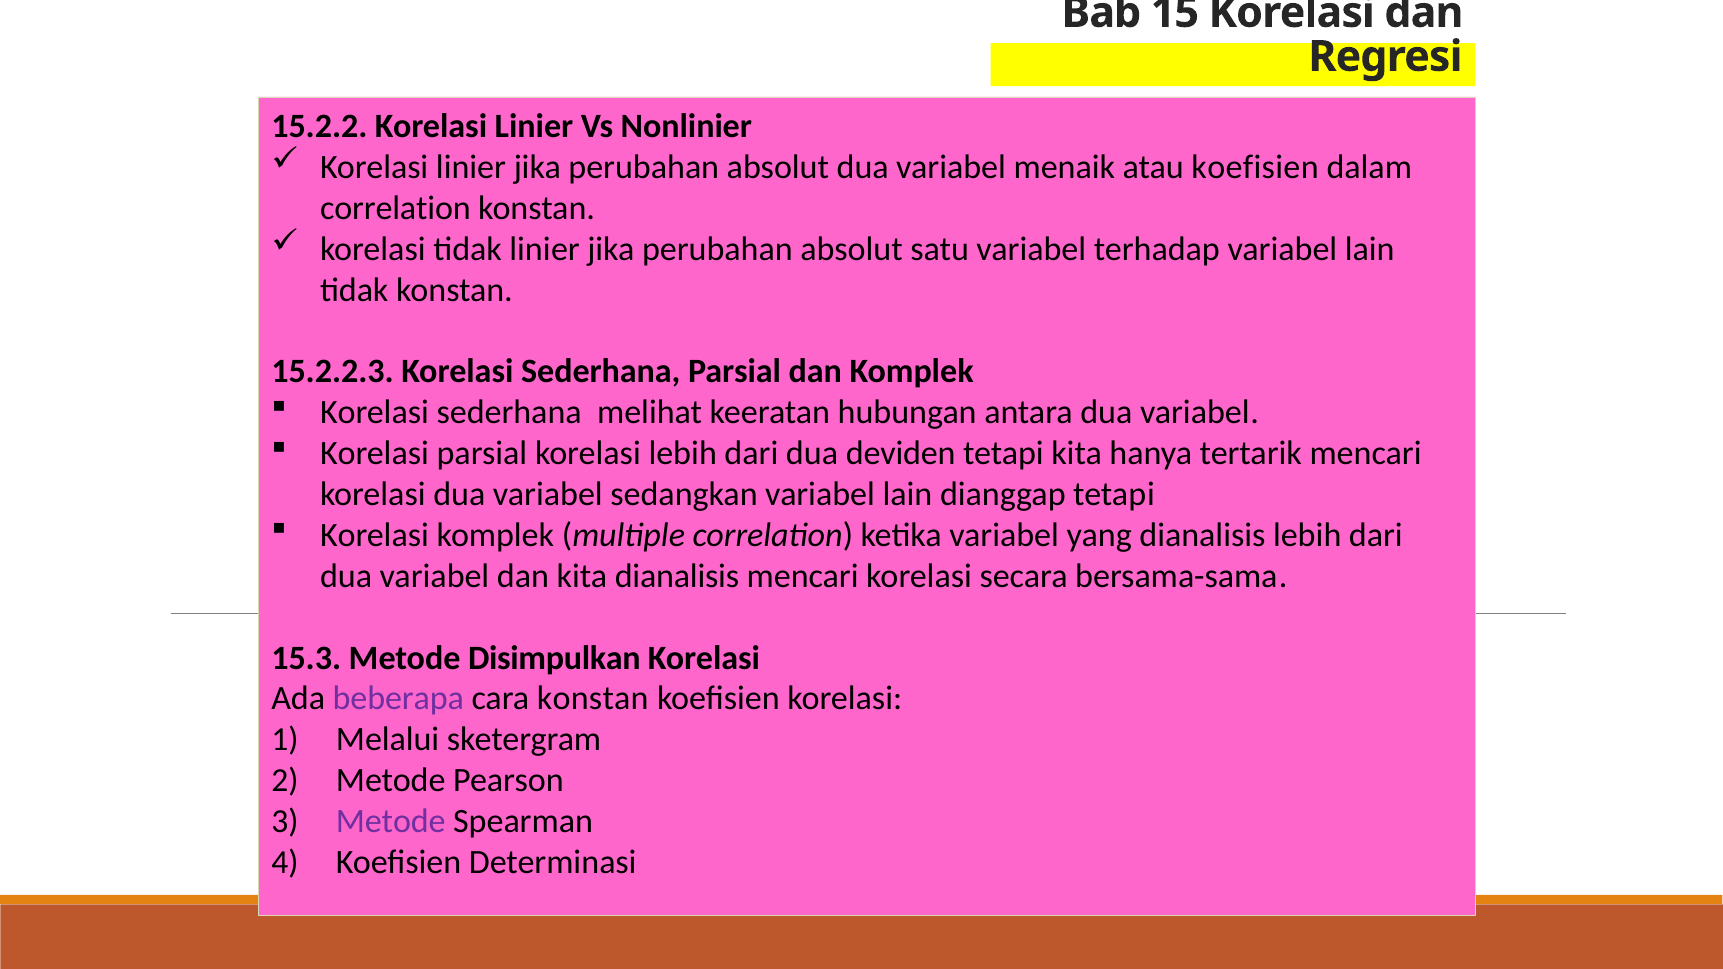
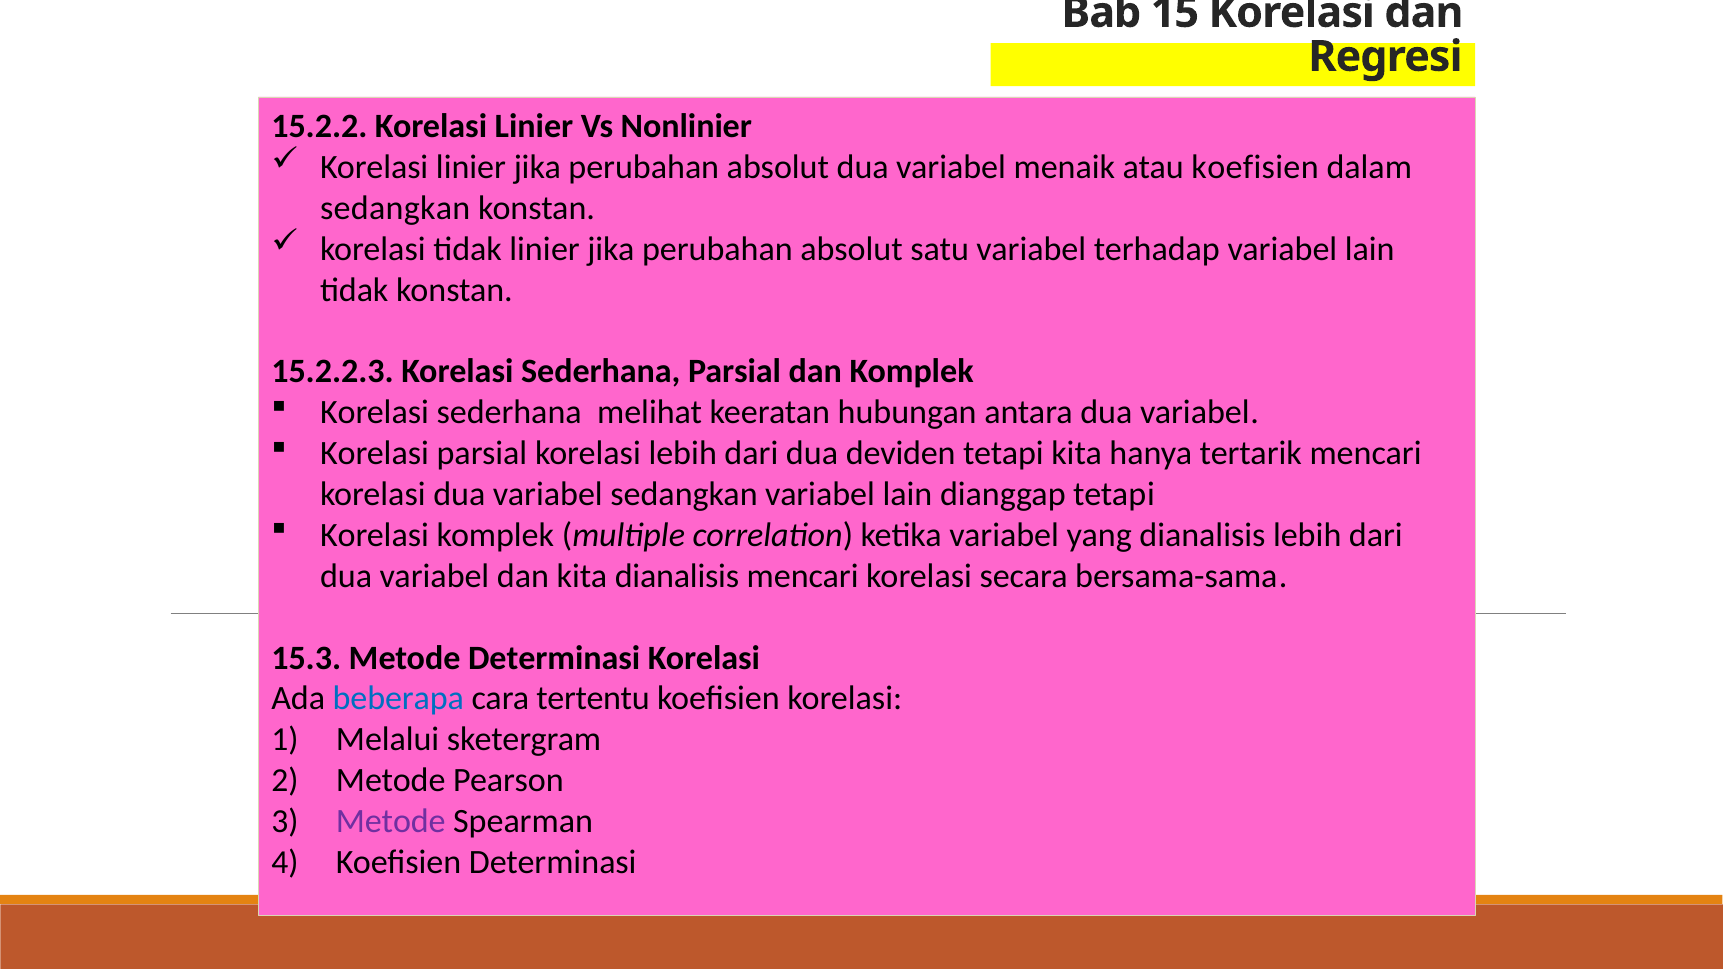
correlation at (395, 208): correlation -> sedangkan
Metode Disimpulkan: Disimpulkan -> Determinasi
beberapa colour: purple -> blue
cara konstan: konstan -> tertentu
